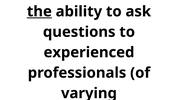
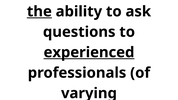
experienced underline: none -> present
